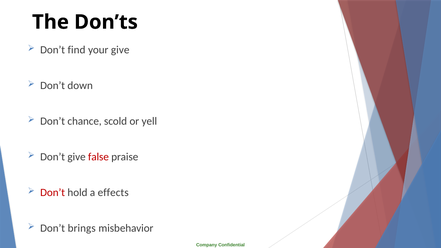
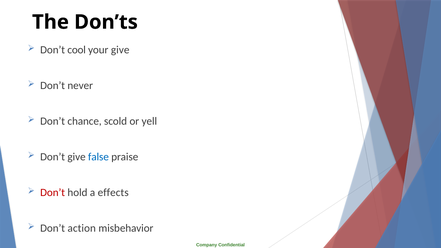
find: find -> cool
down: down -> never
false colour: red -> blue
brings: brings -> action
